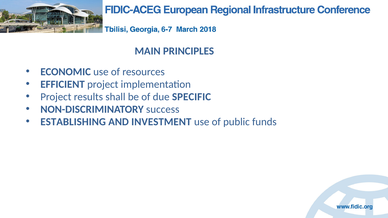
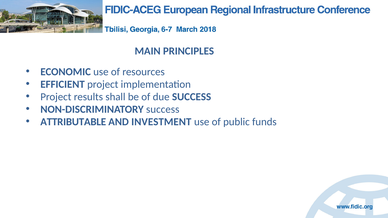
due SPECIFIC: SPECIFIC -> SUCCESS
ESTABLISHING: ESTABLISHING -> ATTRIBUTABLE
